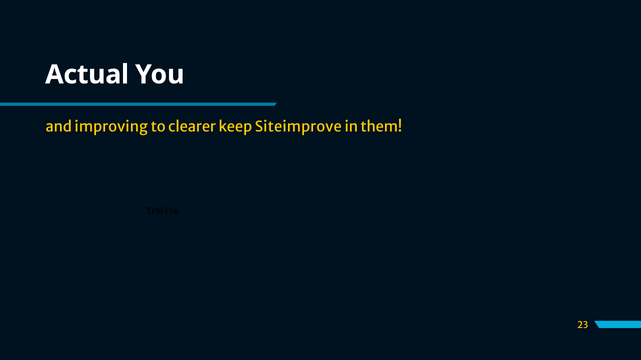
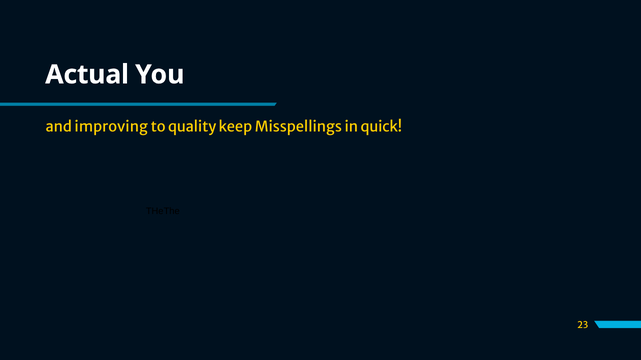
clearer: clearer -> quality
Siteimprove: Siteimprove -> Misspellings
them: them -> quick
